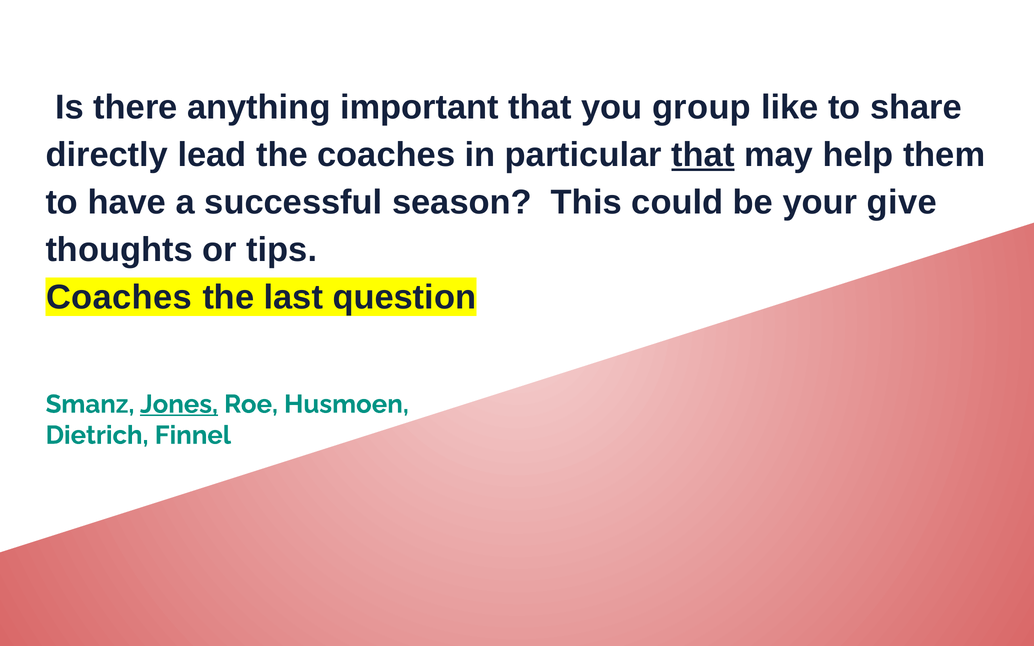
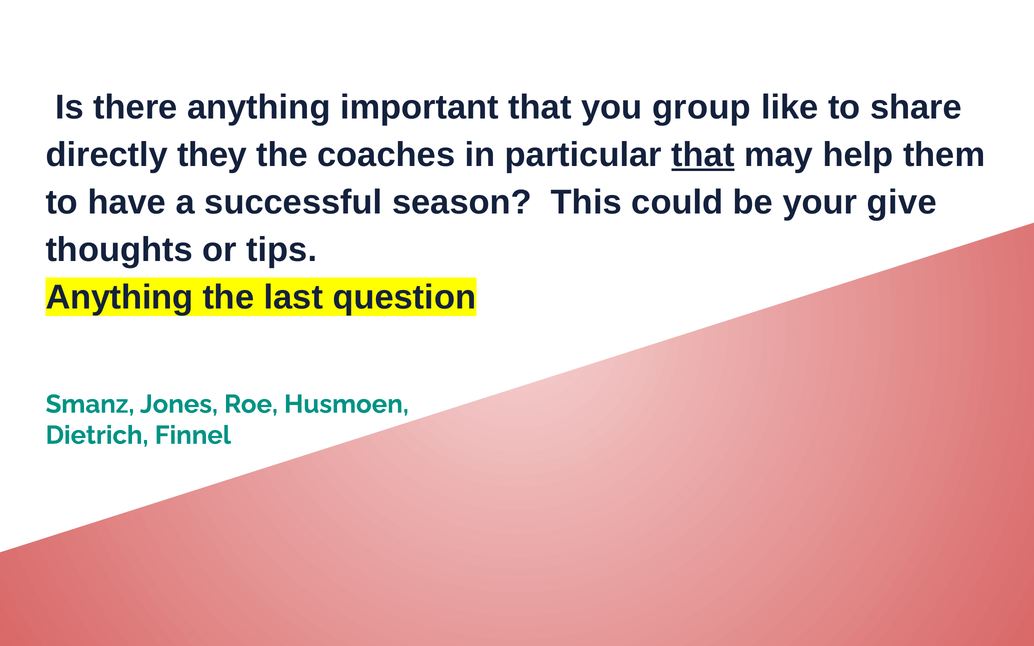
lead: lead -> they
Coaches at (119, 298): Coaches -> Anything
Jones underline: present -> none
